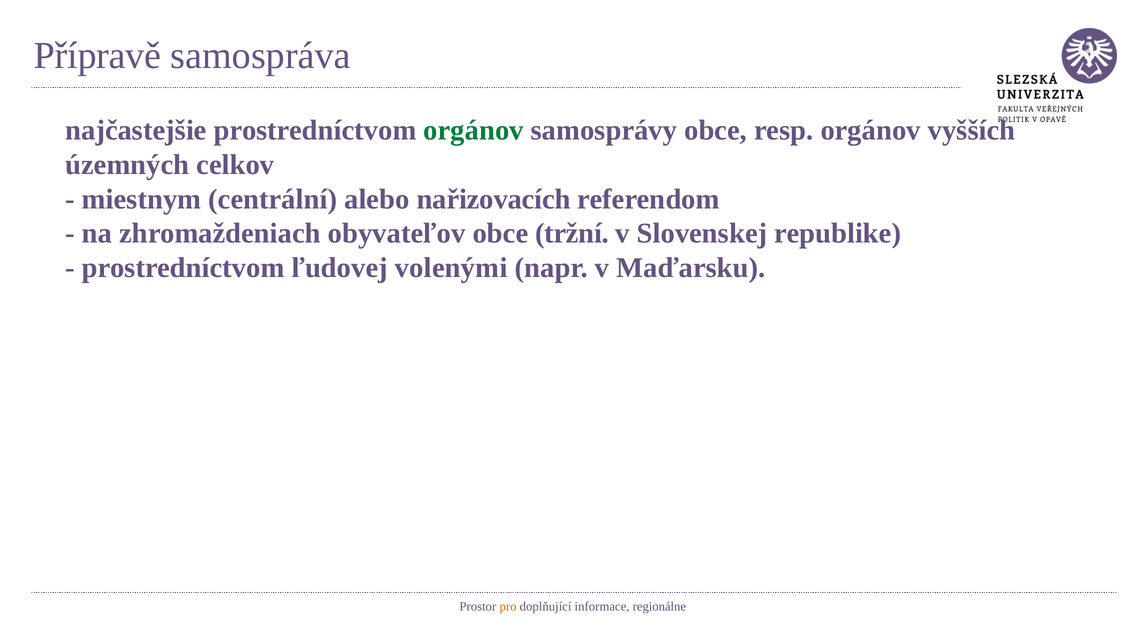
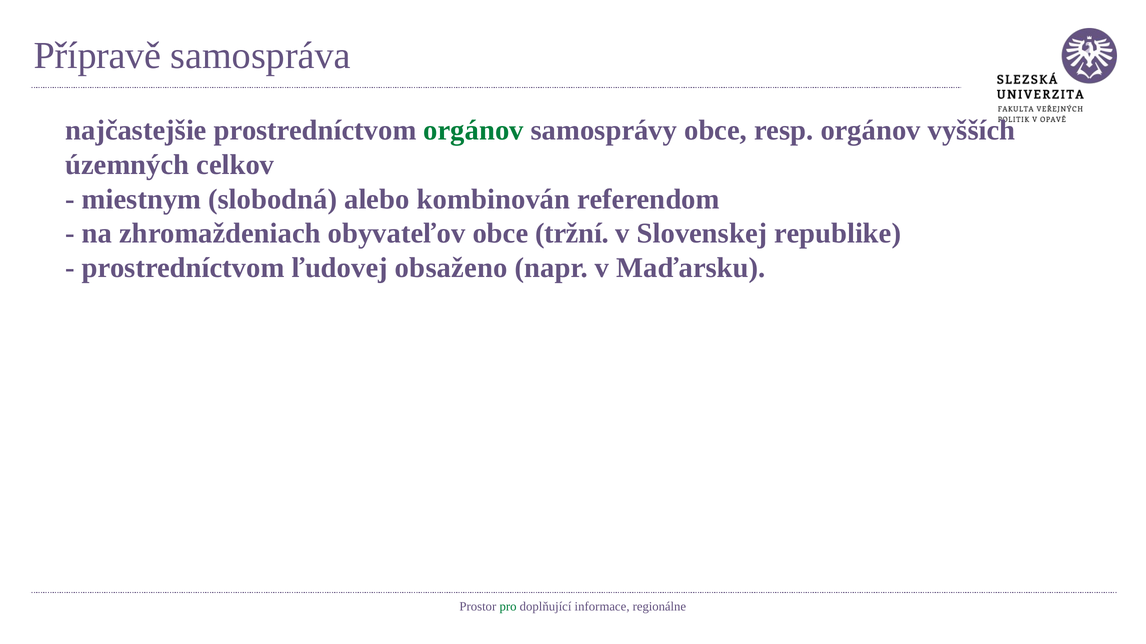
centrální: centrální -> slobodná
nařizovacích: nařizovacích -> kombinován
volenými: volenými -> obsaženo
pro colour: orange -> green
